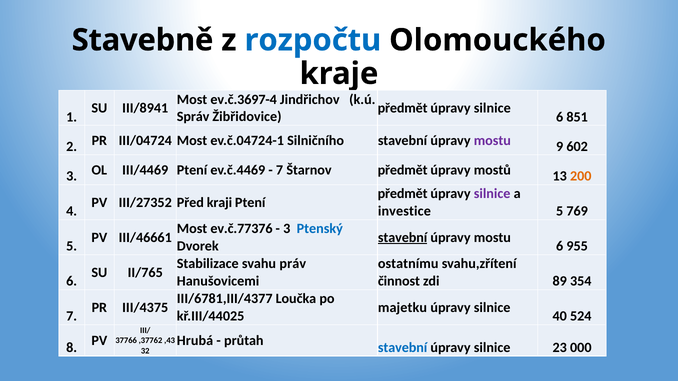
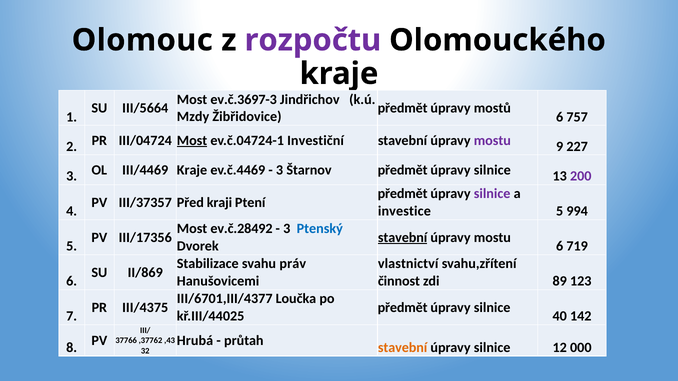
Stavebně: Stavebně -> Olomouc
rozpočtu colour: blue -> purple
ev.č.3697-4: ev.č.3697-4 -> ev.č.3697-3
III/8941: III/8941 -> III/5664
silnice at (492, 108): silnice -> mostů
Správ: Správ -> Mzdy
851: 851 -> 757
Most at (192, 141) underline: none -> present
Silničního: Silničního -> Investiční
602: 602 -> 227
III/4469 Ptení: Ptení -> Kraje
7 at (280, 170): 7 -> 3
mostů at (492, 170): mostů -> silnice
200 colour: orange -> purple
III/27352: III/27352 -> III/37357
769: 769 -> 994
ev.č.77376: ev.č.77376 -> ev.č.28492
III/46661: III/46661 -> III/17356
955: 955 -> 719
ostatnímu: ostatnímu -> vlastnictví
II/765: II/765 -> II/869
354: 354 -> 123
III/6781,III/4377: III/6781,III/4377 -> III/6701,III/4377
majetku at (402, 308): majetku -> předmět
524: 524 -> 142
stavební at (403, 348) colour: blue -> orange
23: 23 -> 12
